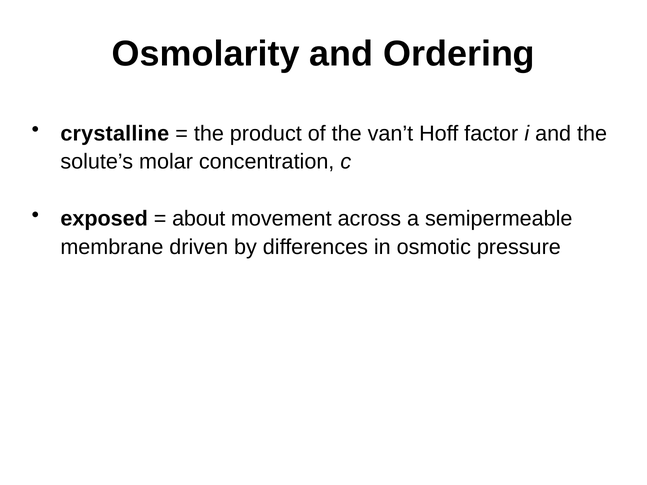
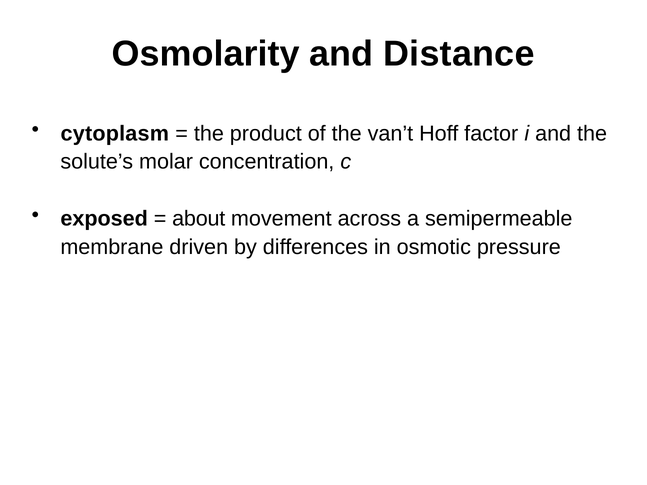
Ordering: Ordering -> Distance
crystalline: crystalline -> cytoplasm
